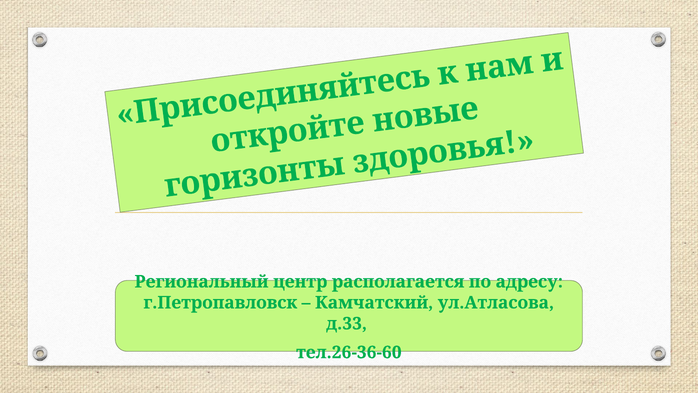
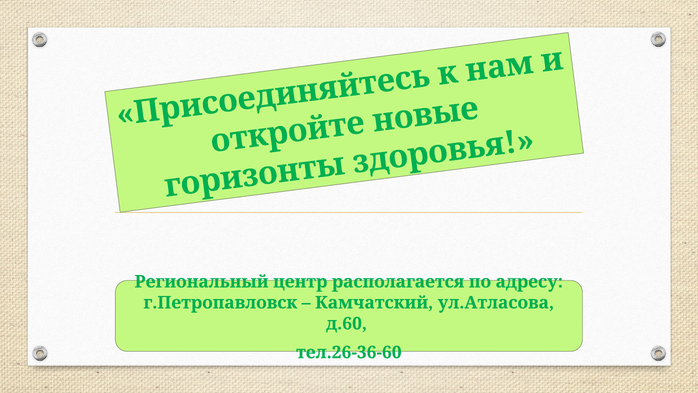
д.33: д.33 -> д.60
